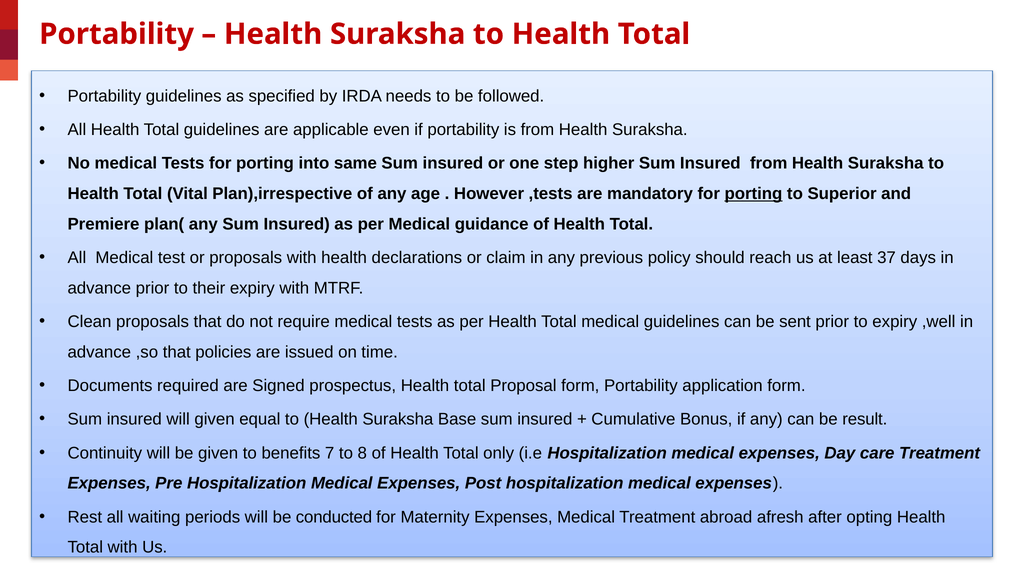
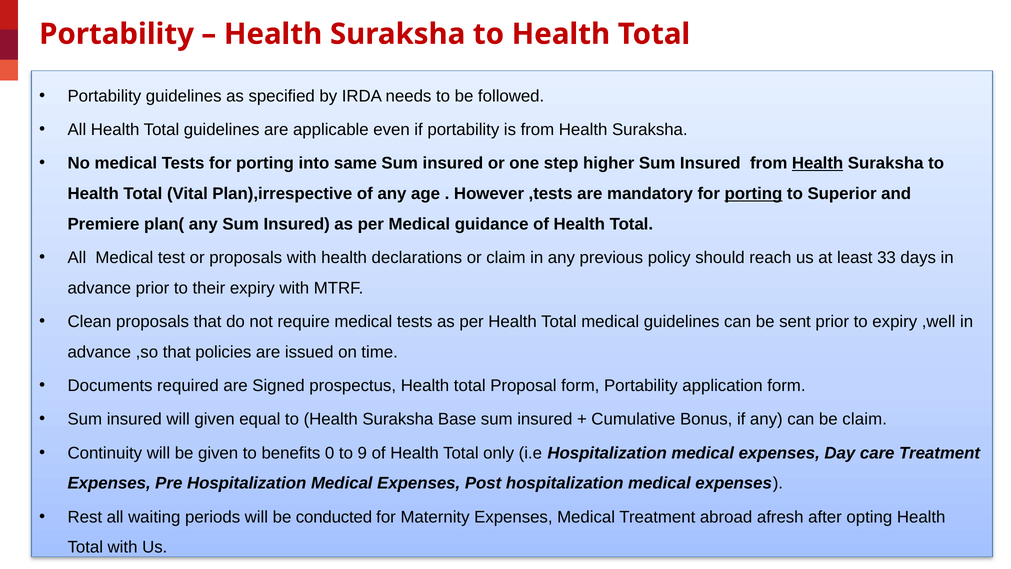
Health at (818, 163) underline: none -> present
37: 37 -> 33
be result: result -> claim
7: 7 -> 0
8: 8 -> 9
